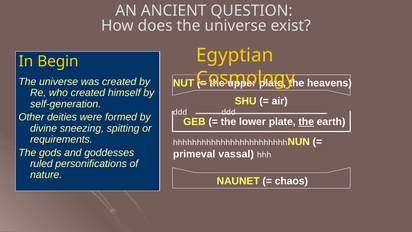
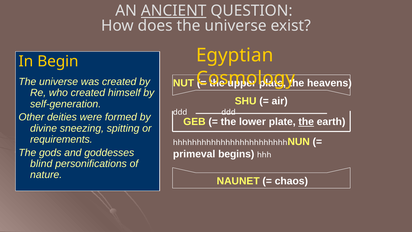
ANCIENT underline: none -> present
vassal: vassal -> begins
ruled: ruled -> blind
